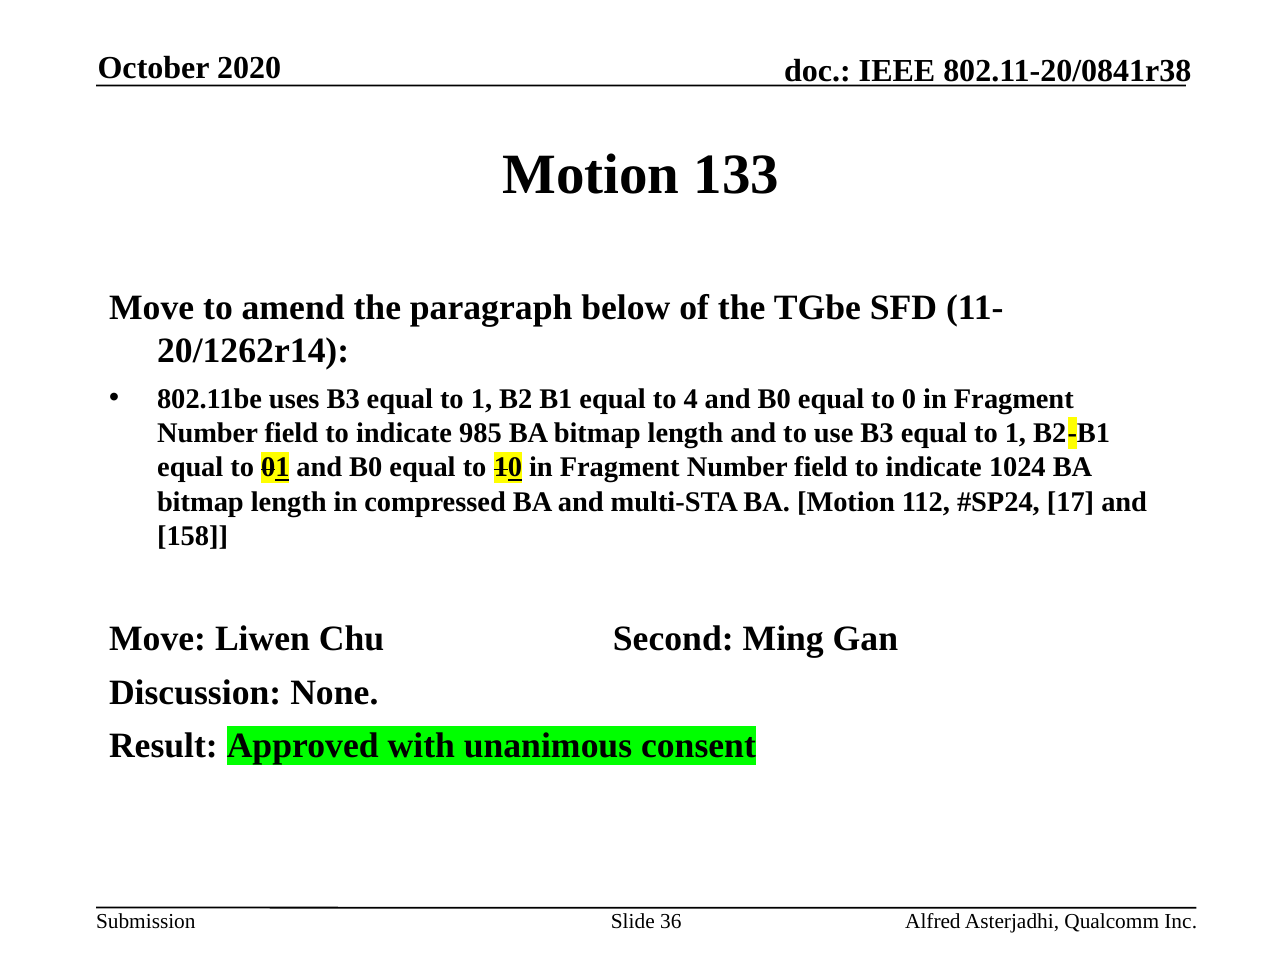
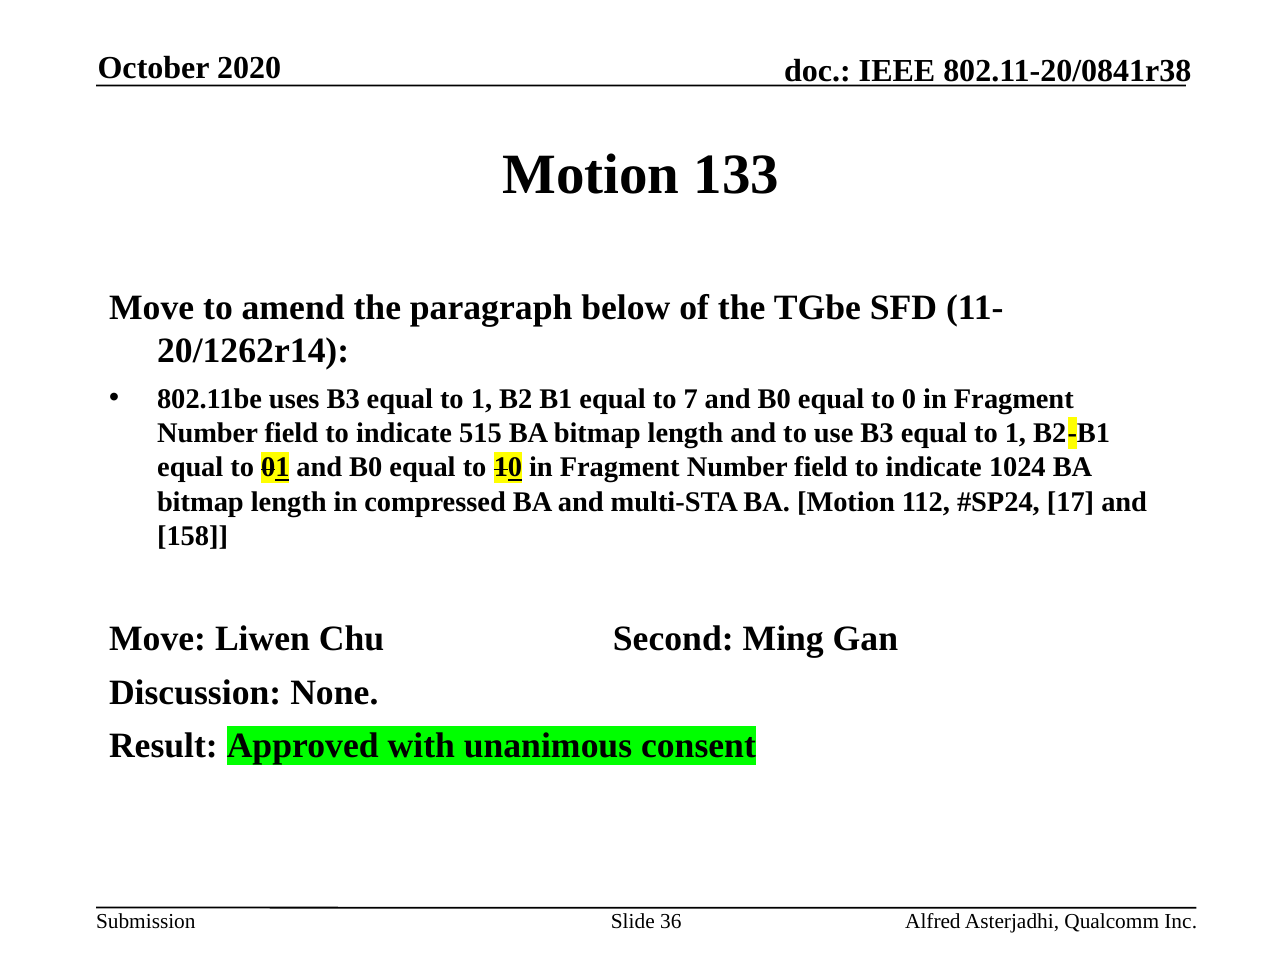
4: 4 -> 7
985: 985 -> 515
